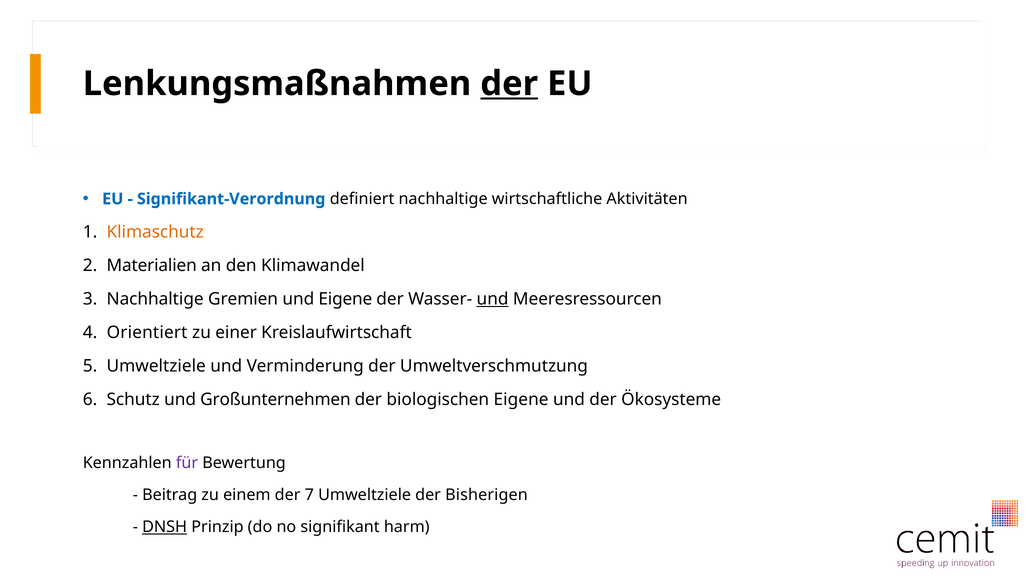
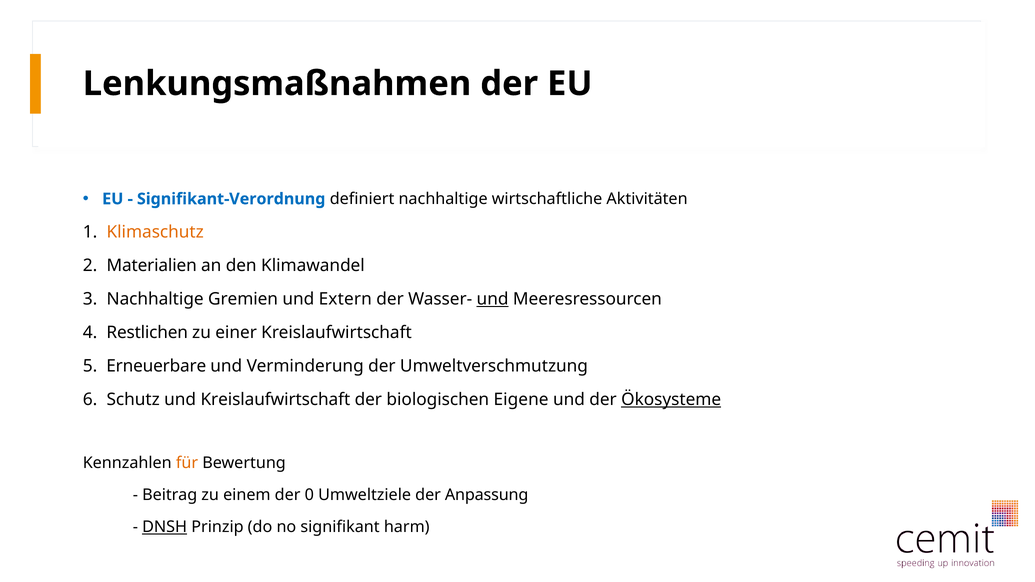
der at (509, 84) underline: present -> none
und Eigene: Eigene -> Extern
Orientiert: Orientiert -> Restlichen
Umweltziele at (156, 366): Umweltziele -> Erneuerbare
und Großunternehmen: Großunternehmen -> Kreislaufwirtschaft
Ökosysteme underline: none -> present
für colour: purple -> orange
7: 7 -> 0
Bisherigen: Bisherigen -> Anpassung
